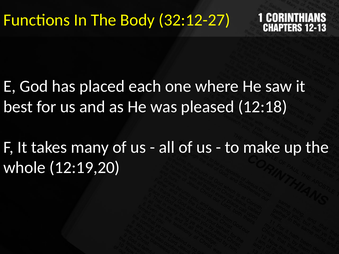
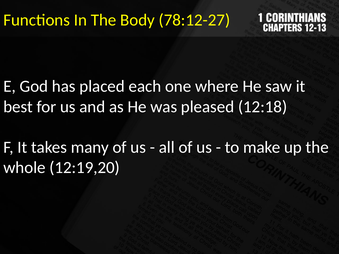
32:12-27: 32:12-27 -> 78:12-27
